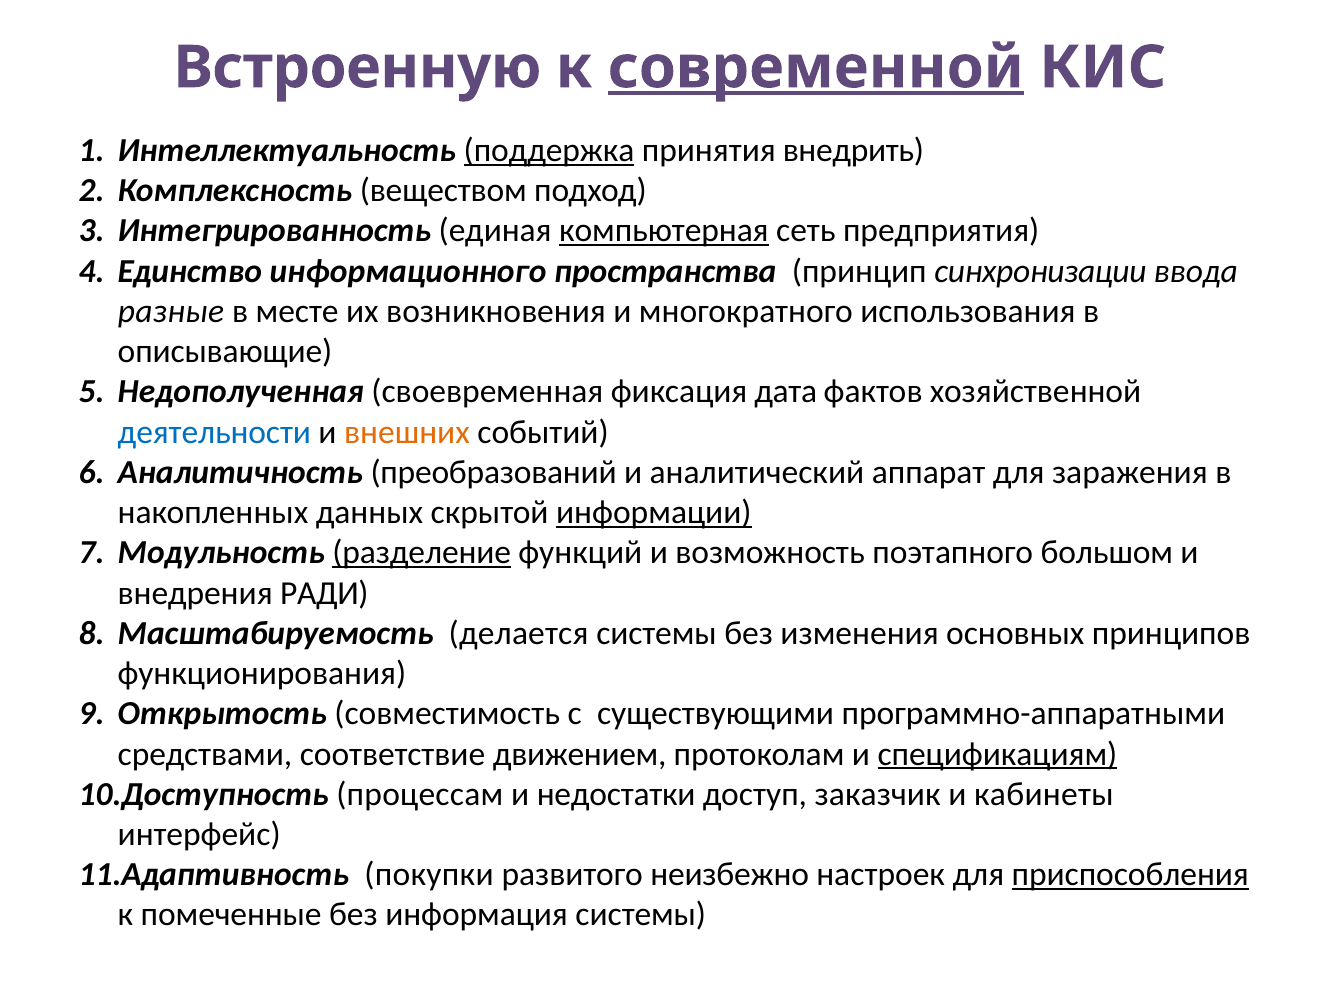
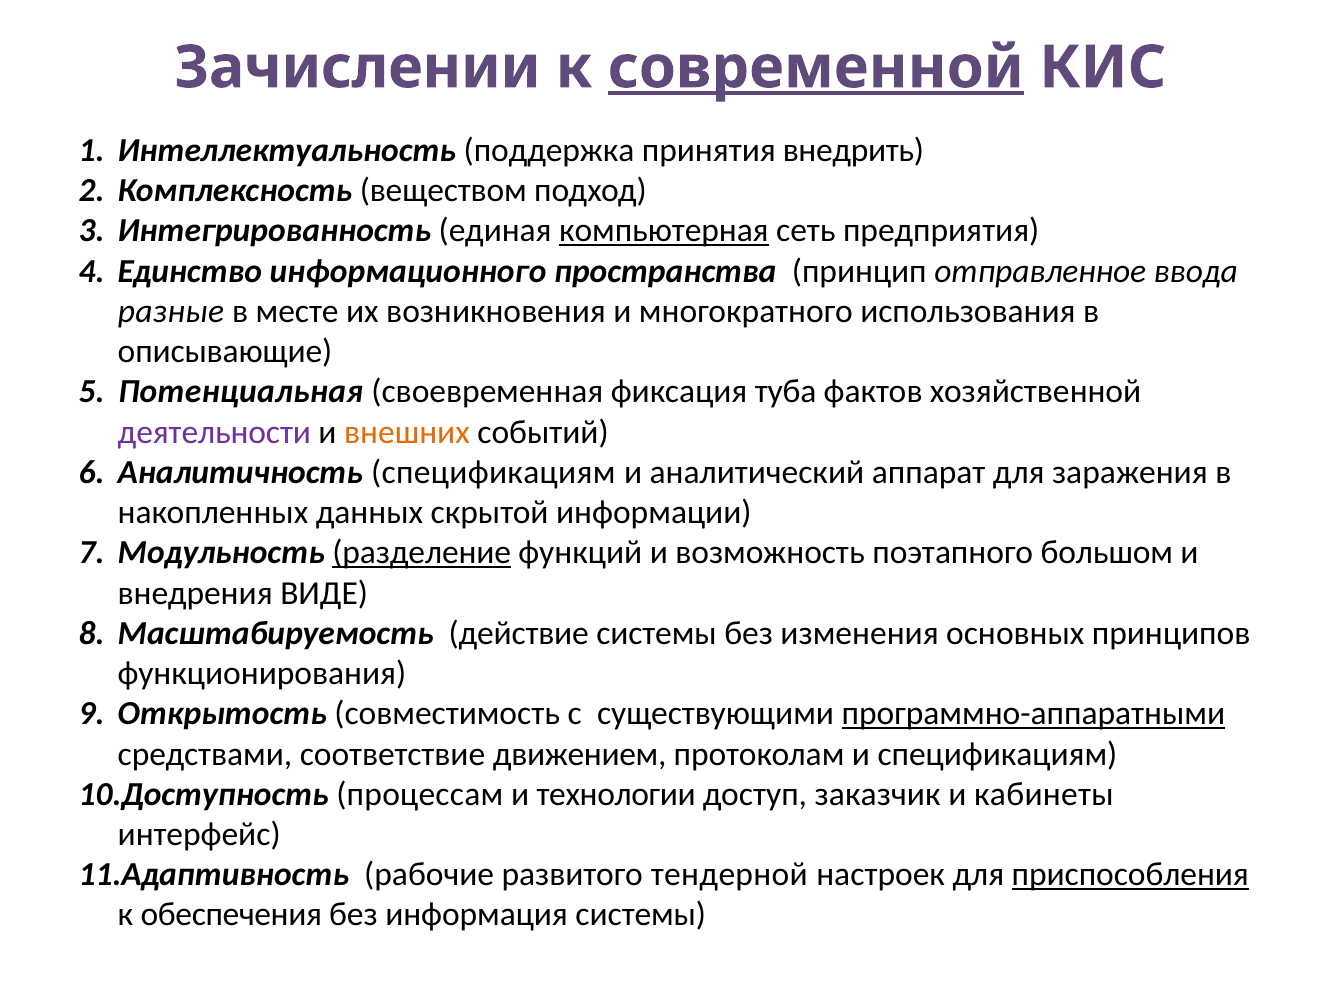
Встроенную: Встроенную -> Зачислении
поддержка underline: present -> none
синхронизации: синхронизации -> отправленное
Недополученная: Недополученная -> Потенциальная
дата: дата -> туба
деятельности colour: blue -> purple
Аналитичность преобразований: преобразований -> спецификациям
информации underline: present -> none
РАДИ: РАДИ -> ВИДЕ
делается: делается -> действие
программно-аппаратными underline: none -> present
спецификациям at (997, 754) underline: present -> none
недостатки: недостатки -> технологии
покупки: покупки -> рабочие
неизбежно: неизбежно -> тендерной
помеченные: помеченные -> обеспечения
